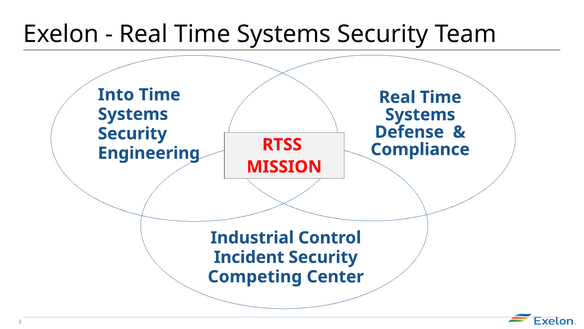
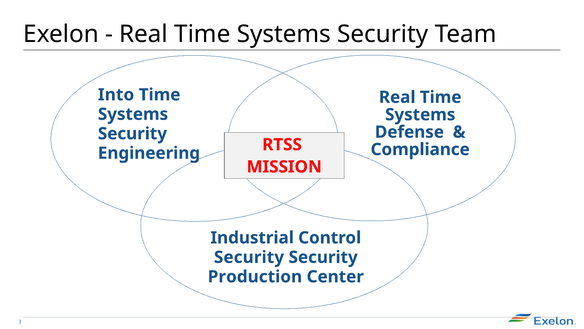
Incident at (249, 257): Incident -> Security
Competing: Competing -> Production
